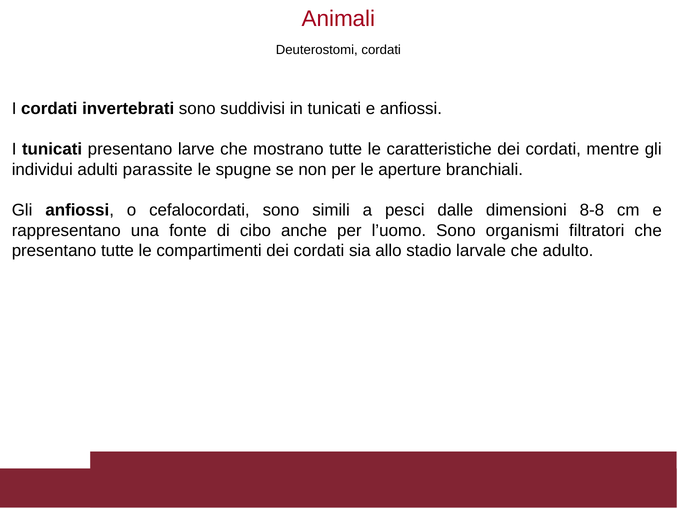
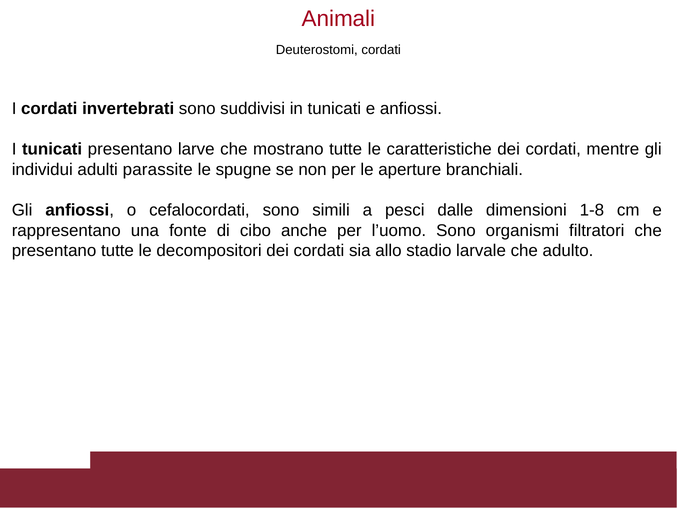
8-8: 8-8 -> 1-8
compartimenti: compartimenti -> decompositori
